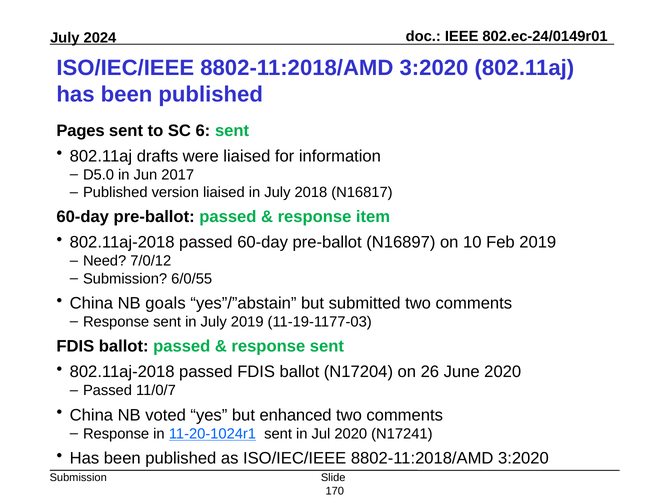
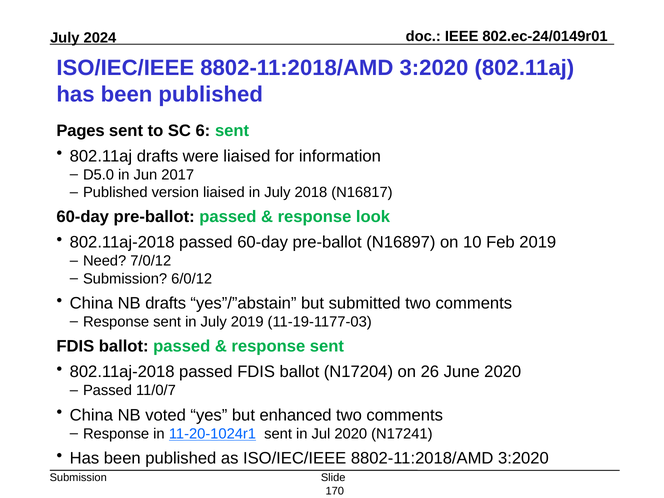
item: item -> look
6/0/55: 6/0/55 -> 6/0/12
NB goals: goals -> drafts
